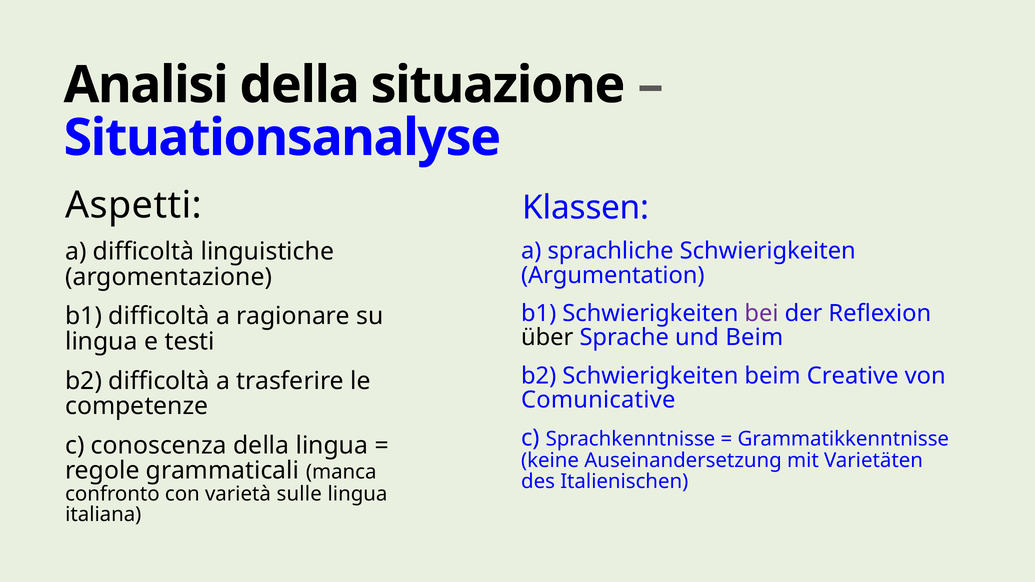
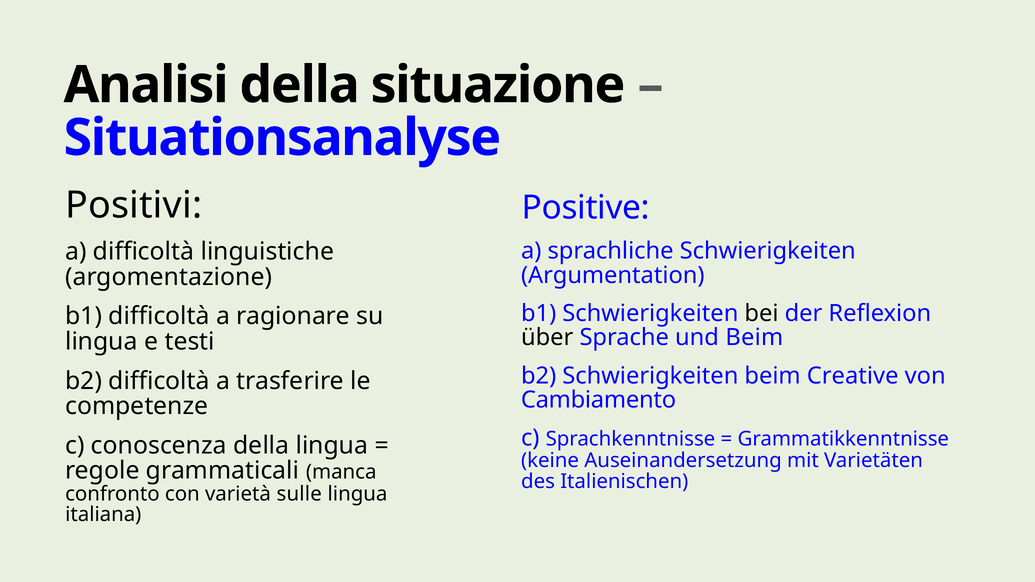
Aspetti: Aspetti -> Positivi
Klassen: Klassen -> Positive
bei colour: purple -> black
Comunicative: Comunicative -> Cambiamento
